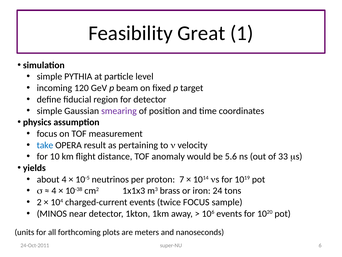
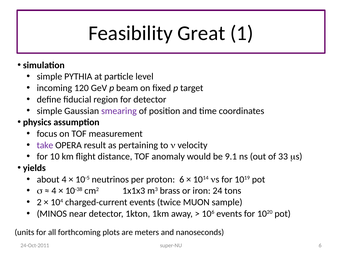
take colour: blue -> purple
5.6: 5.6 -> 9.1
proton 7: 7 -> 6
twice FOCUS: FOCUS -> MUON
